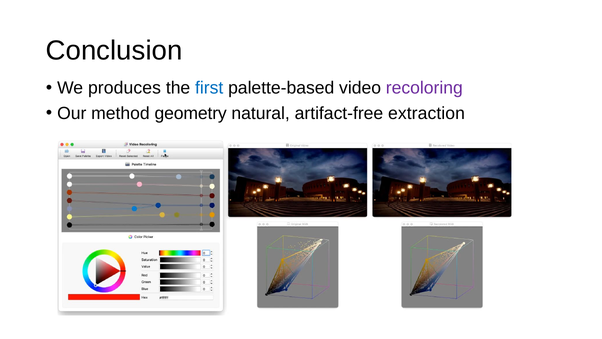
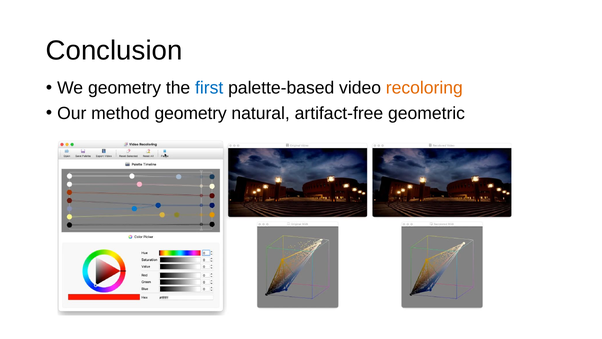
We produces: produces -> geometry
recoloring colour: purple -> orange
extraction: extraction -> geometric
